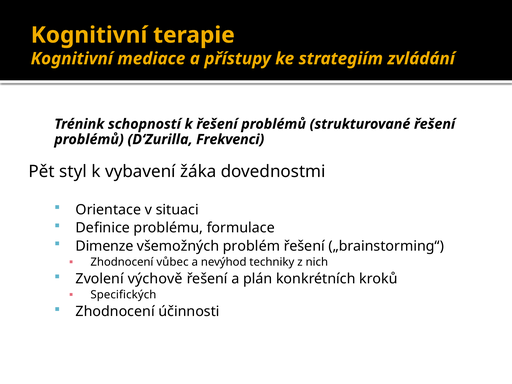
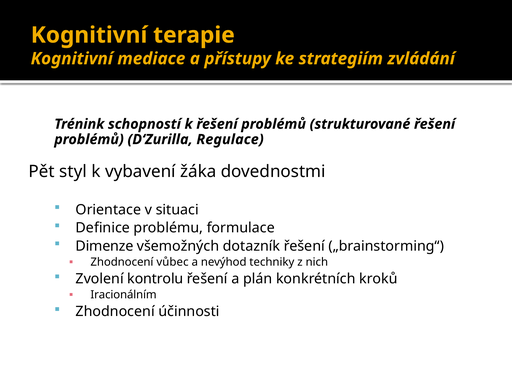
Frekvenci: Frekvenci -> Regulace
problém: problém -> dotazník
výchově: výchově -> kontrolu
Specifických: Specifických -> Iracionálním
